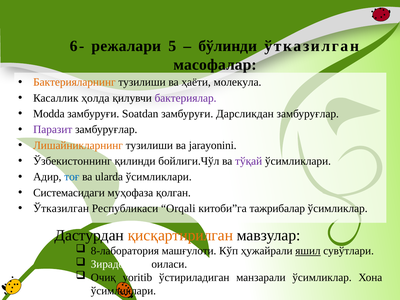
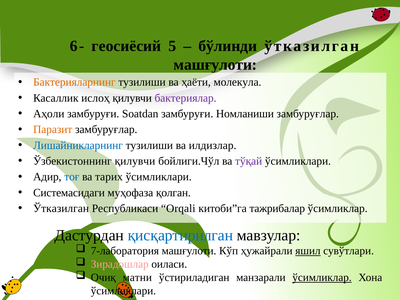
режалари: режалари -> геосиёсий
масофалар at (215, 65): масофалар -> машғулоти
ҳолда: ҳолда -> ислоҳ
Modda: Modda -> Аҳоли
Дарсликдан: Дарсликдан -> Номланиши
Паразит colour: purple -> orange
Лишайникларнинг colour: orange -> blue
jarayonini: jarayonini -> илдизлар
Ўзбекистоннинг қилинди: қилинди -> қилувчи
ularda: ularda -> тарих
қисқартирилган colour: orange -> blue
8-лаборатория: 8-лаборатория -> 7-лаборатория
Зирадошлар colour: white -> pink
yoritib: yoritib -> матни
ўсимликлар at (322, 277) underline: none -> present
